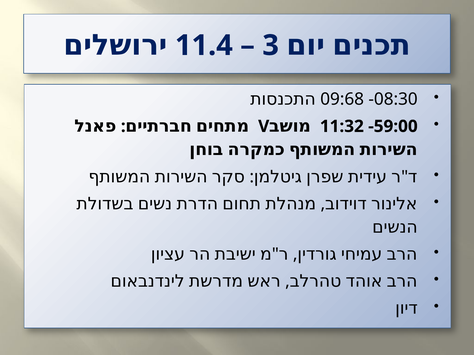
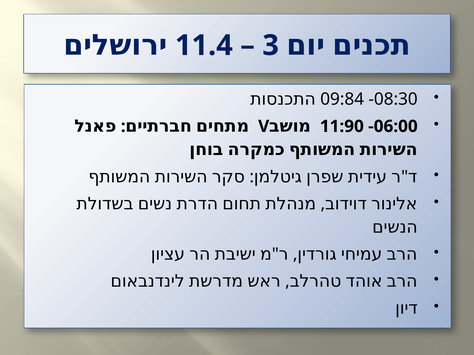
09:68: 09:68 -> 09:84
11:32: 11:32 -> 11:90
59:00: 59:00 -> 06:00
